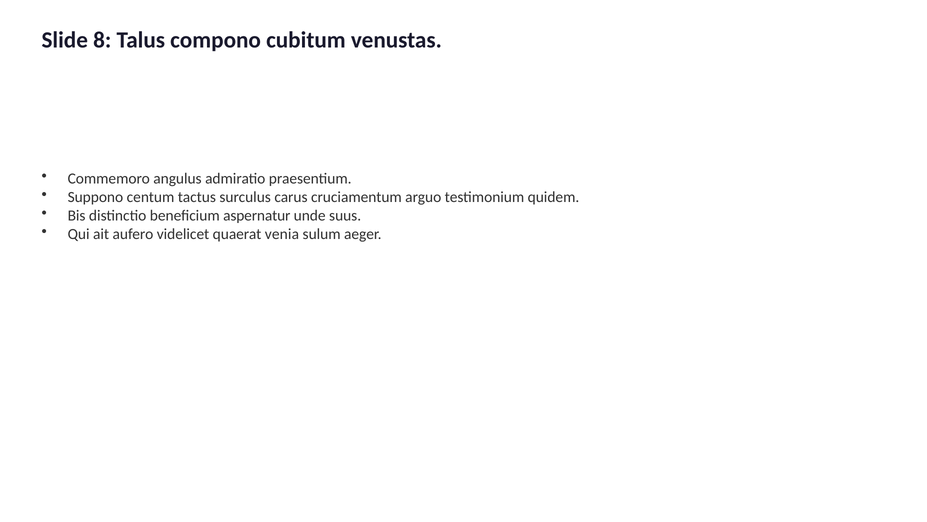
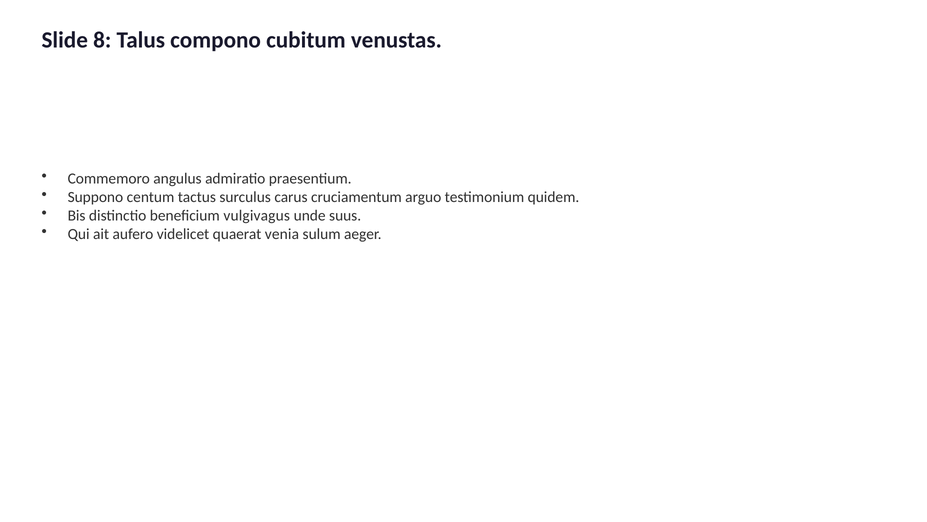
aspernatur: aspernatur -> vulgivagus
